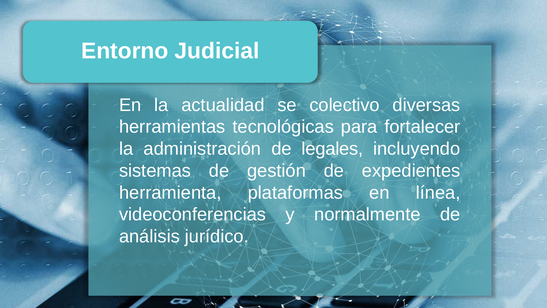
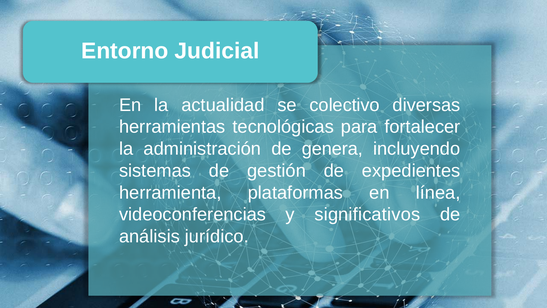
legales: legales -> genera
normalmente: normalmente -> significativos
